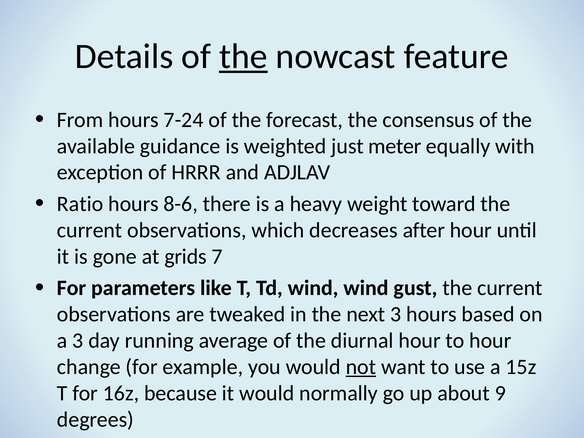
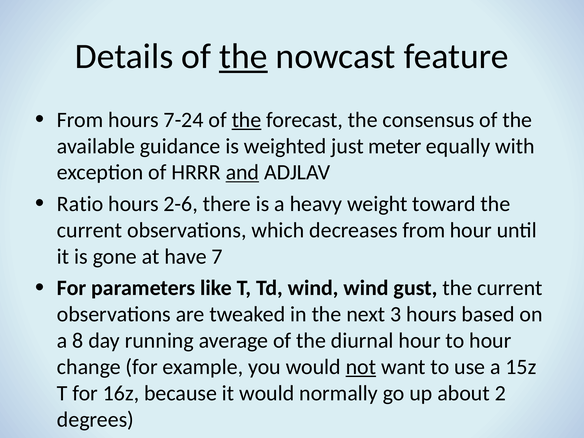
the at (247, 120) underline: none -> present
and underline: none -> present
8-6: 8-6 -> 2-6
decreases after: after -> from
grids: grids -> have
a 3: 3 -> 8
9: 9 -> 2
